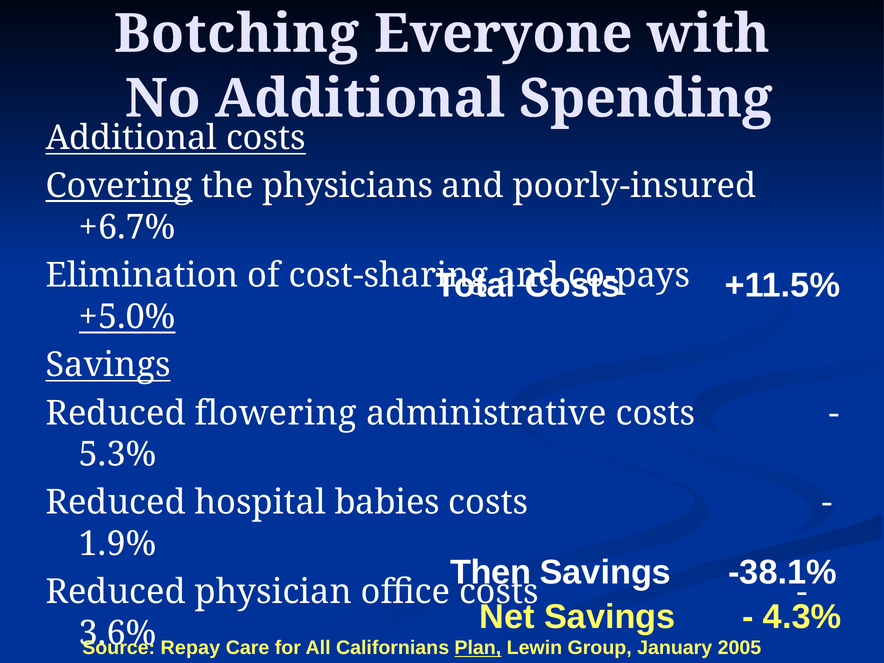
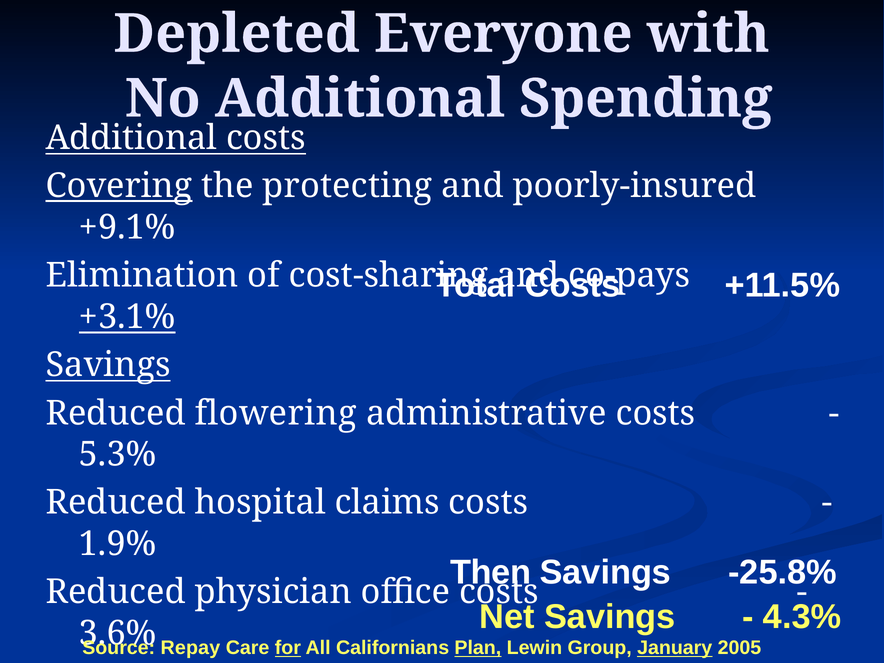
Botching: Botching -> Depleted
physicians: physicians -> protecting
+6.7%: +6.7% -> +9.1%
+5.0%: +5.0% -> +3.1%
babies: babies -> claims
-38.1%: -38.1% -> -25.8%
for underline: none -> present
January underline: none -> present
